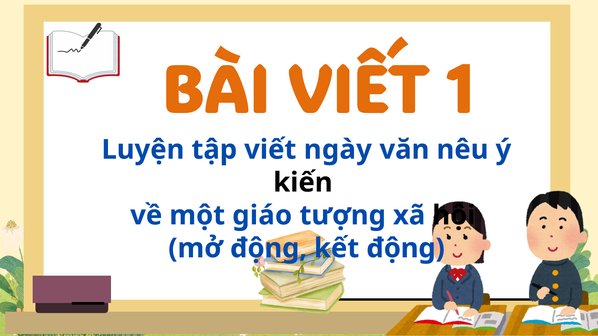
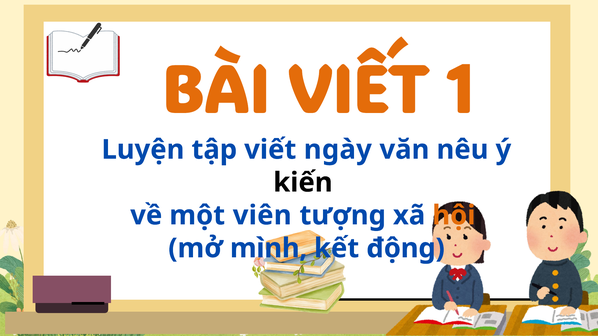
giáo: giáo -> viên
hội colour: black -> orange
mở động: động -> mình
